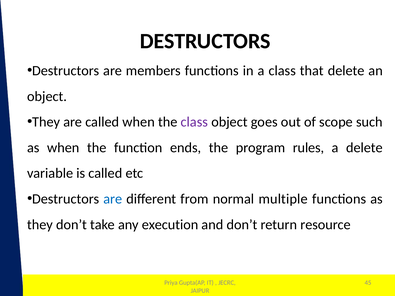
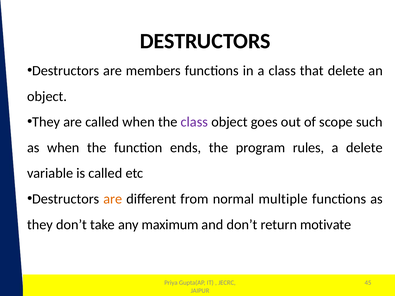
are at (113, 199) colour: blue -> orange
execution: execution -> maximum
resource: resource -> motivate
